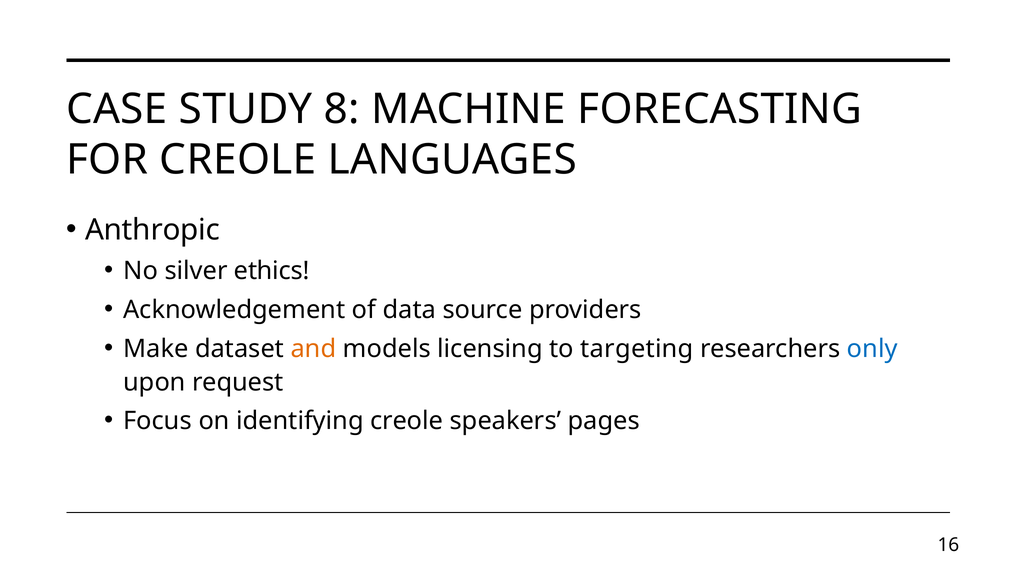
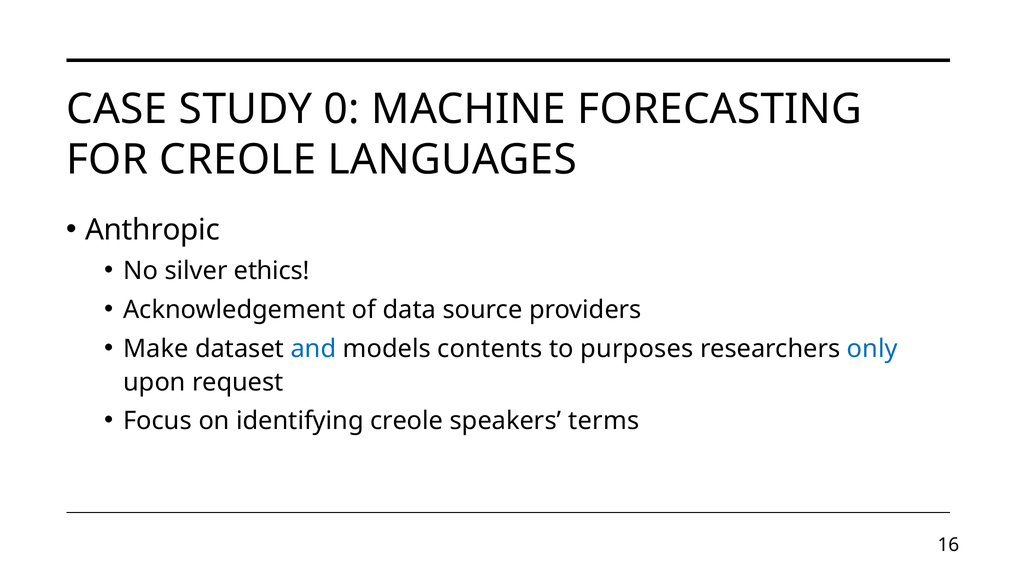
8: 8 -> 0
and colour: orange -> blue
licensing: licensing -> contents
targeting: targeting -> purposes
pages: pages -> terms
